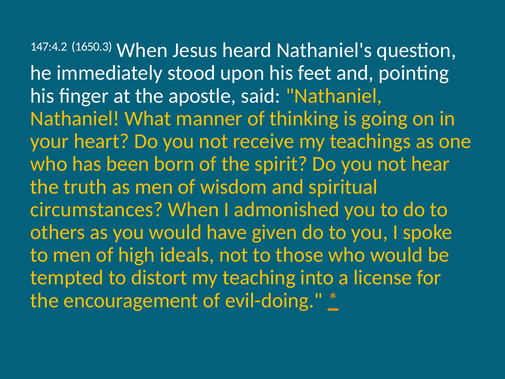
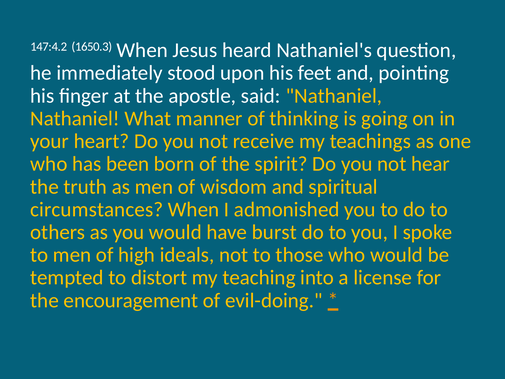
given: given -> burst
